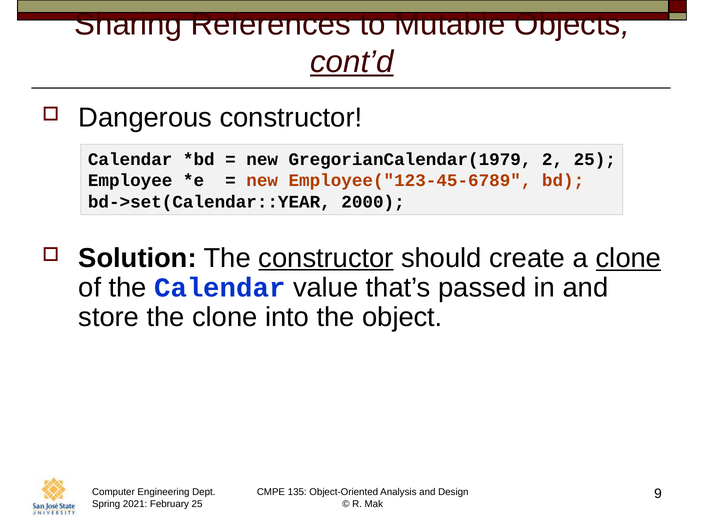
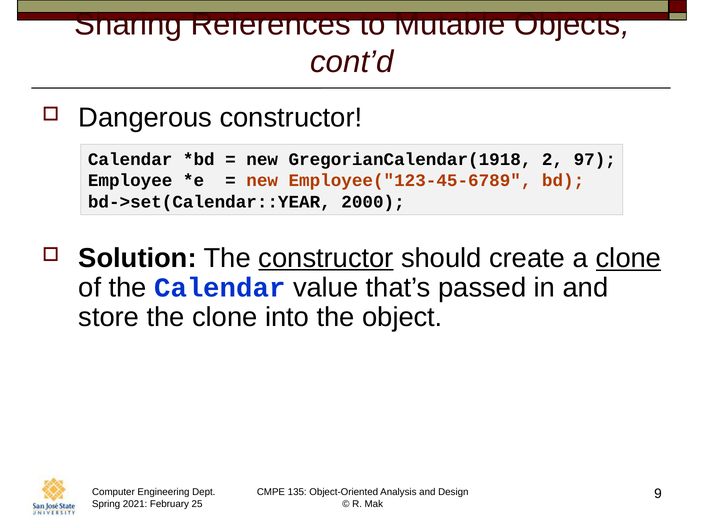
cont’d underline: present -> none
GregorianCalendar(1979: GregorianCalendar(1979 -> GregorianCalendar(1918
2 25: 25 -> 97
